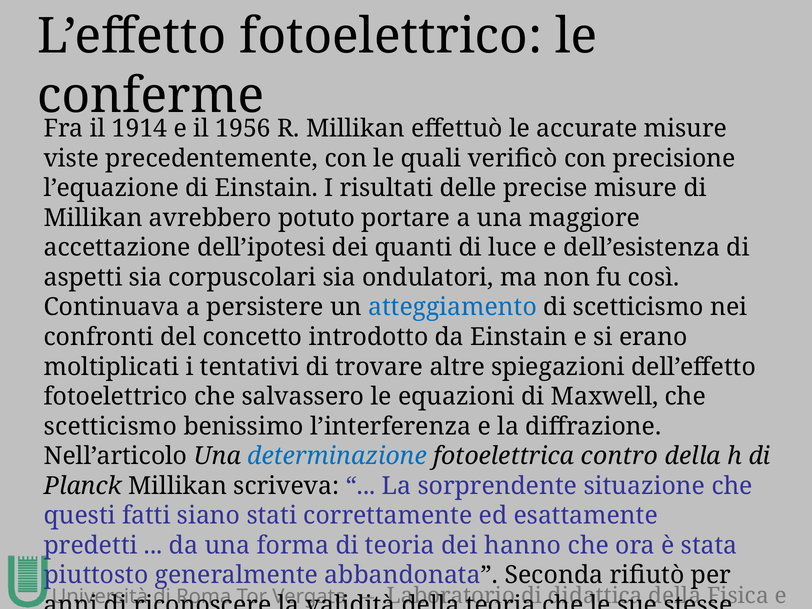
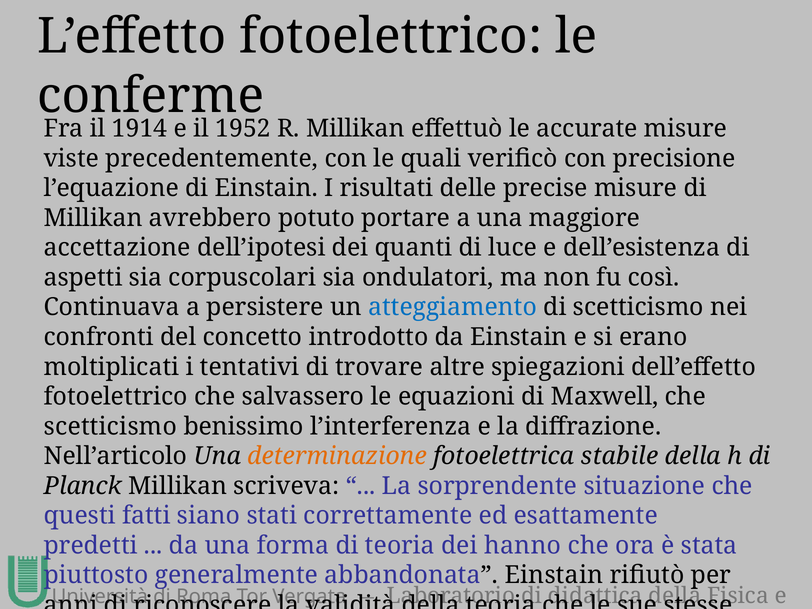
1956: 1956 -> 1952
determinazione colour: blue -> orange
contro: contro -> stabile
abbandonata Seconda: Seconda -> Einstain
